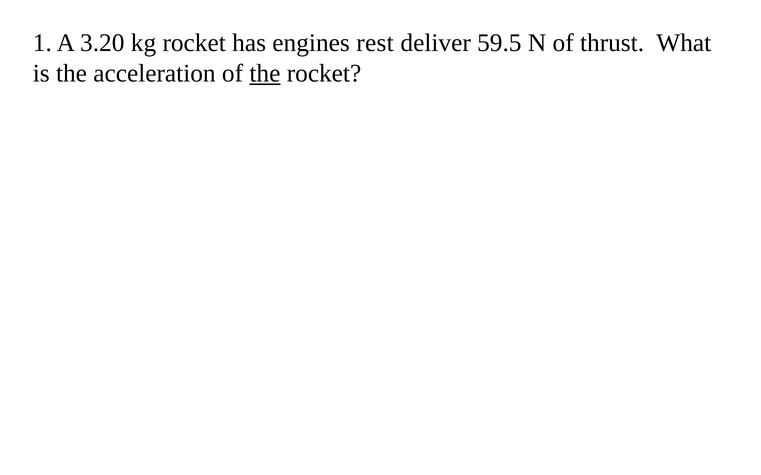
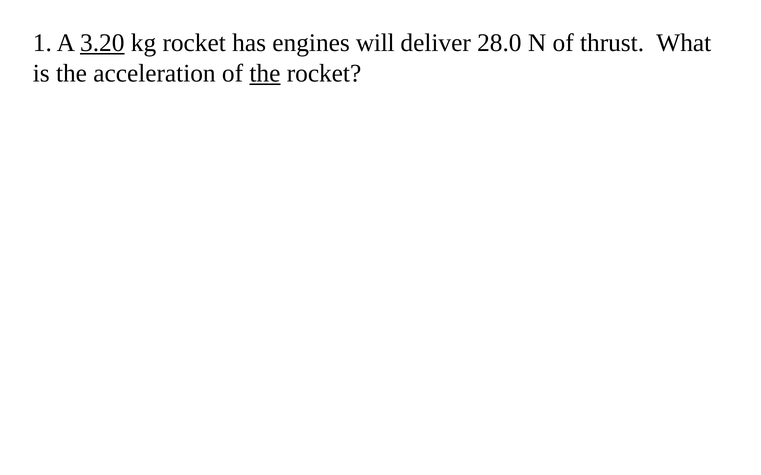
3.20 underline: none -> present
rest: rest -> will
59.5: 59.5 -> 28.0
